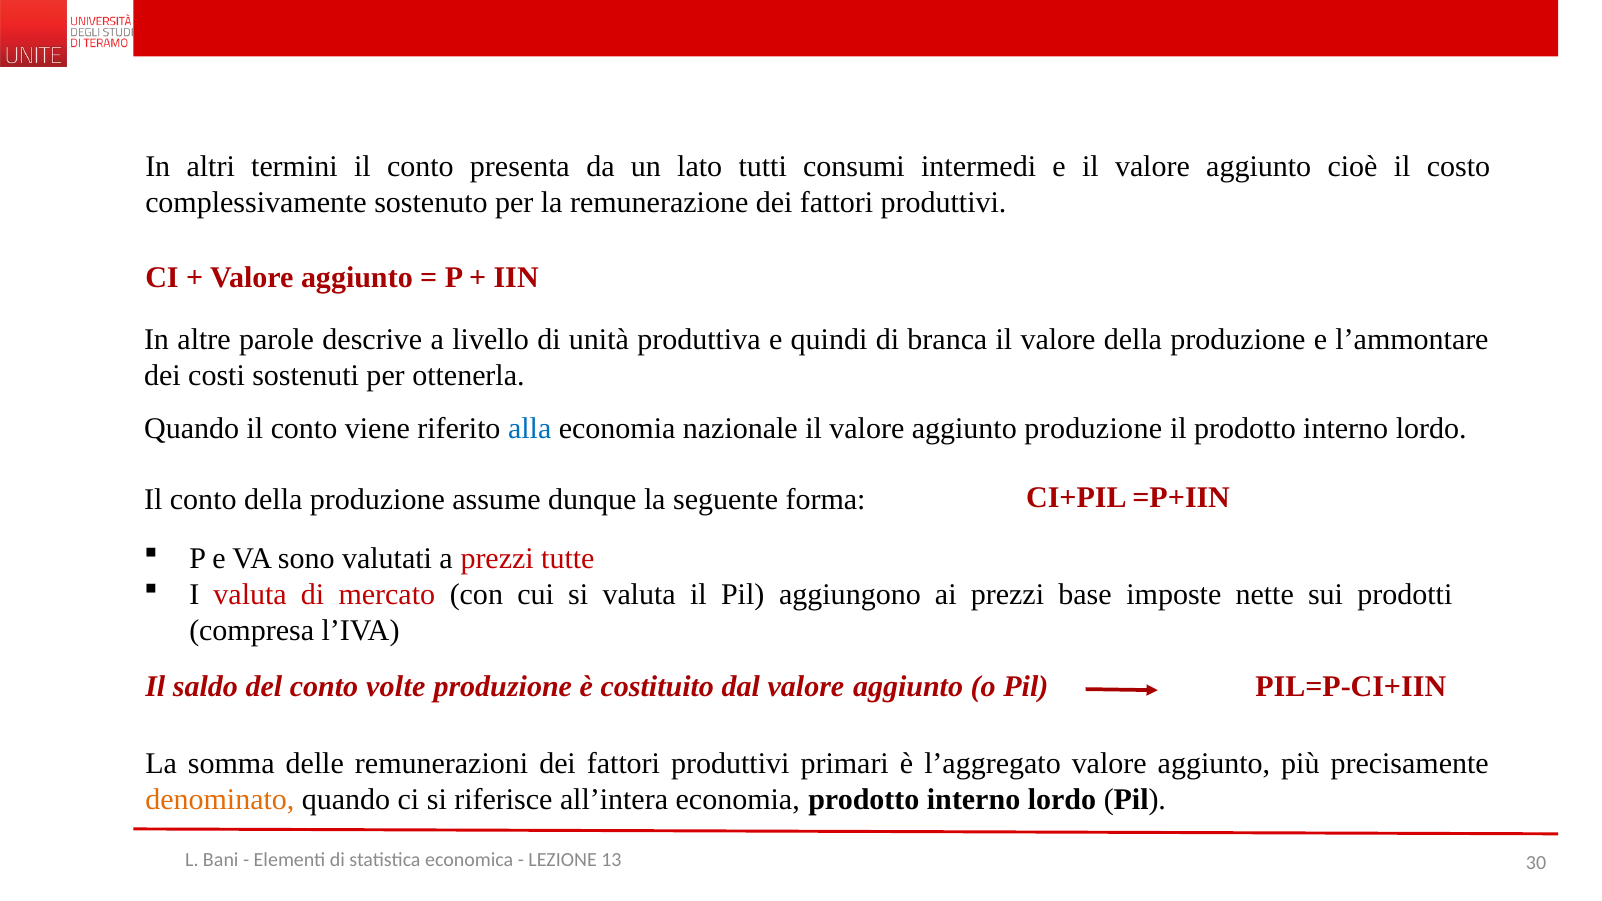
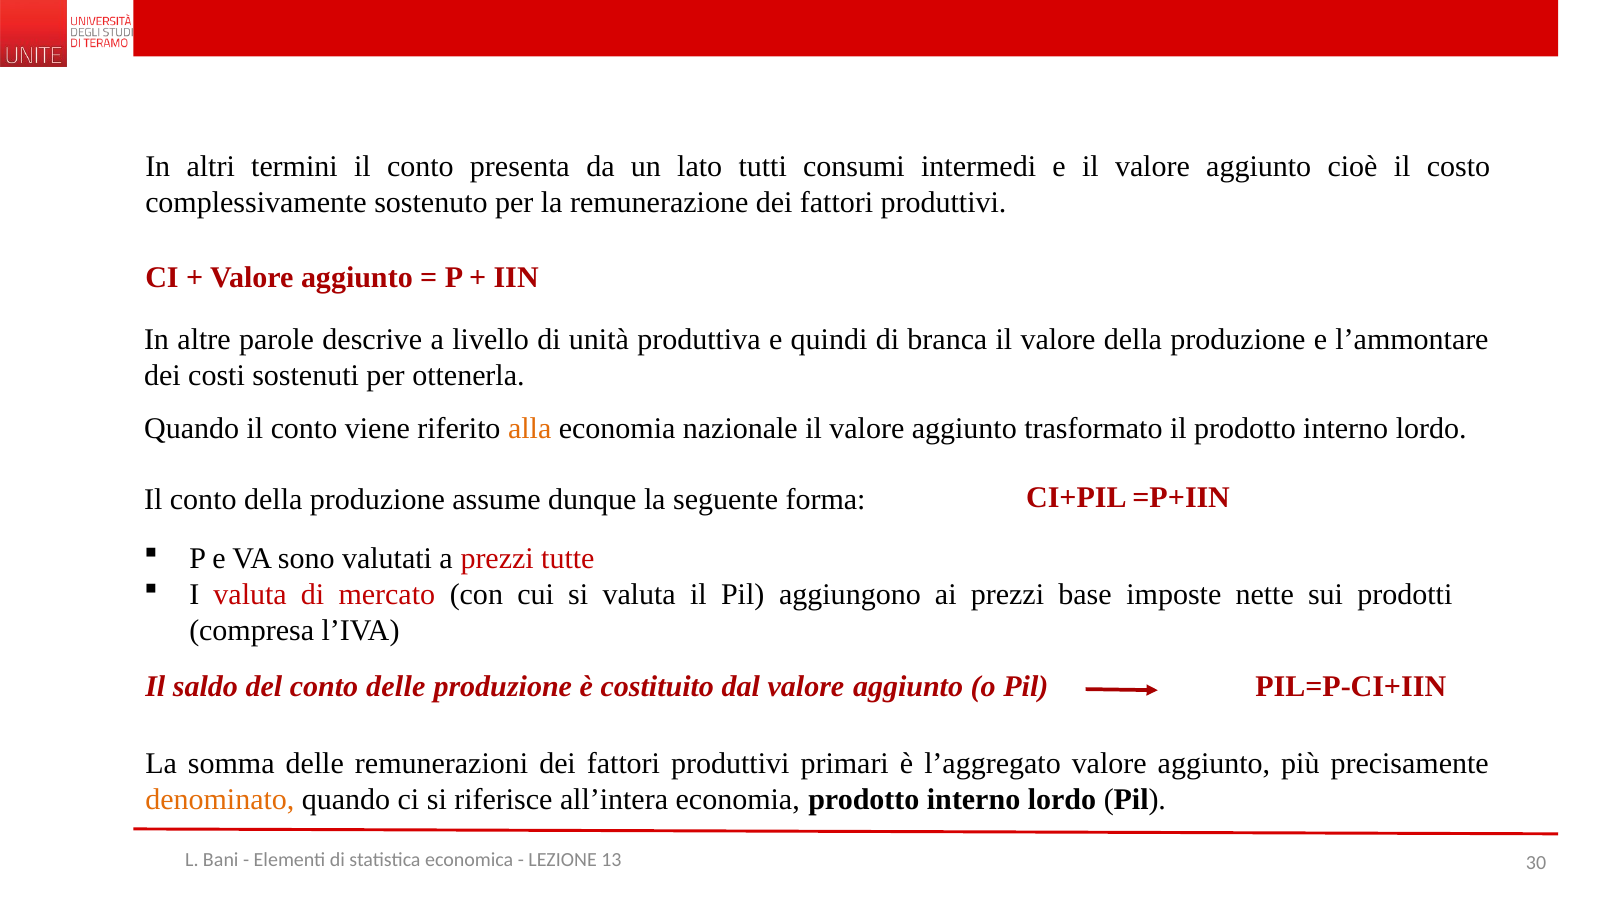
alla colour: blue -> orange
aggiunto produzione: produzione -> trasformato
conto volte: volte -> delle
